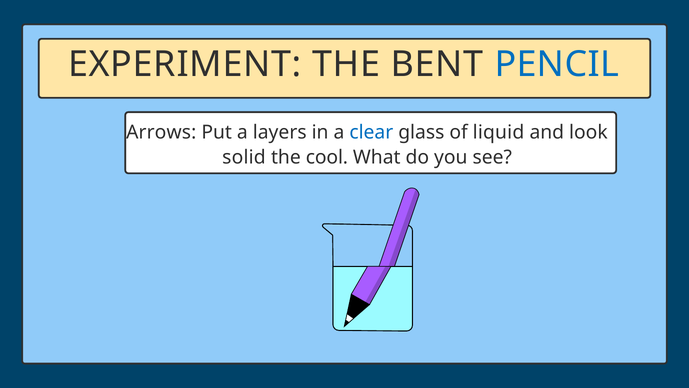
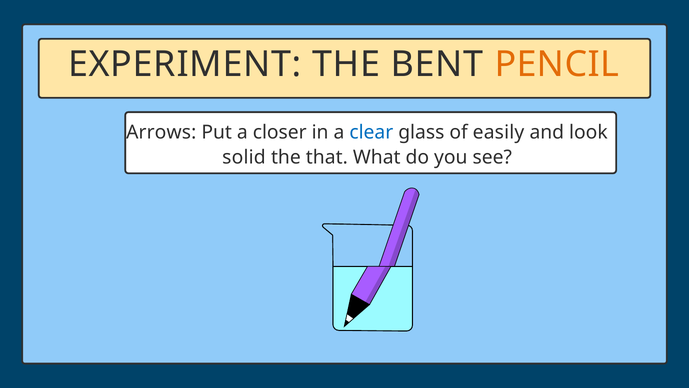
PENCIL colour: blue -> orange
layers: layers -> closer
liquid: liquid -> easily
cool: cool -> that
